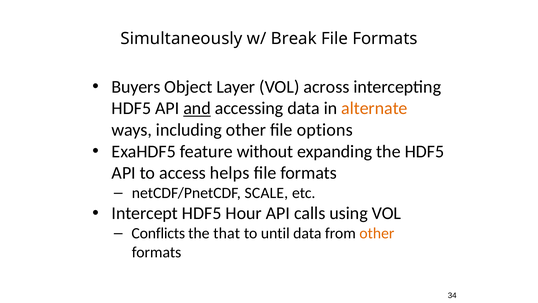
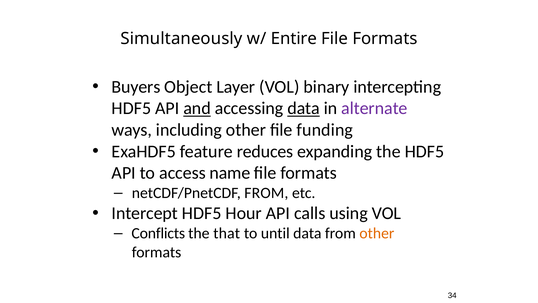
Break: Break -> Entire
across: across -> binary
data at (304, 108) underline: none -> present
alternate colour: orange -> purple
options: options -> funding
without: without -> reduces
helps: helps -> name
netCDF/PnetCDF SCALE: SCALE -> FROM
